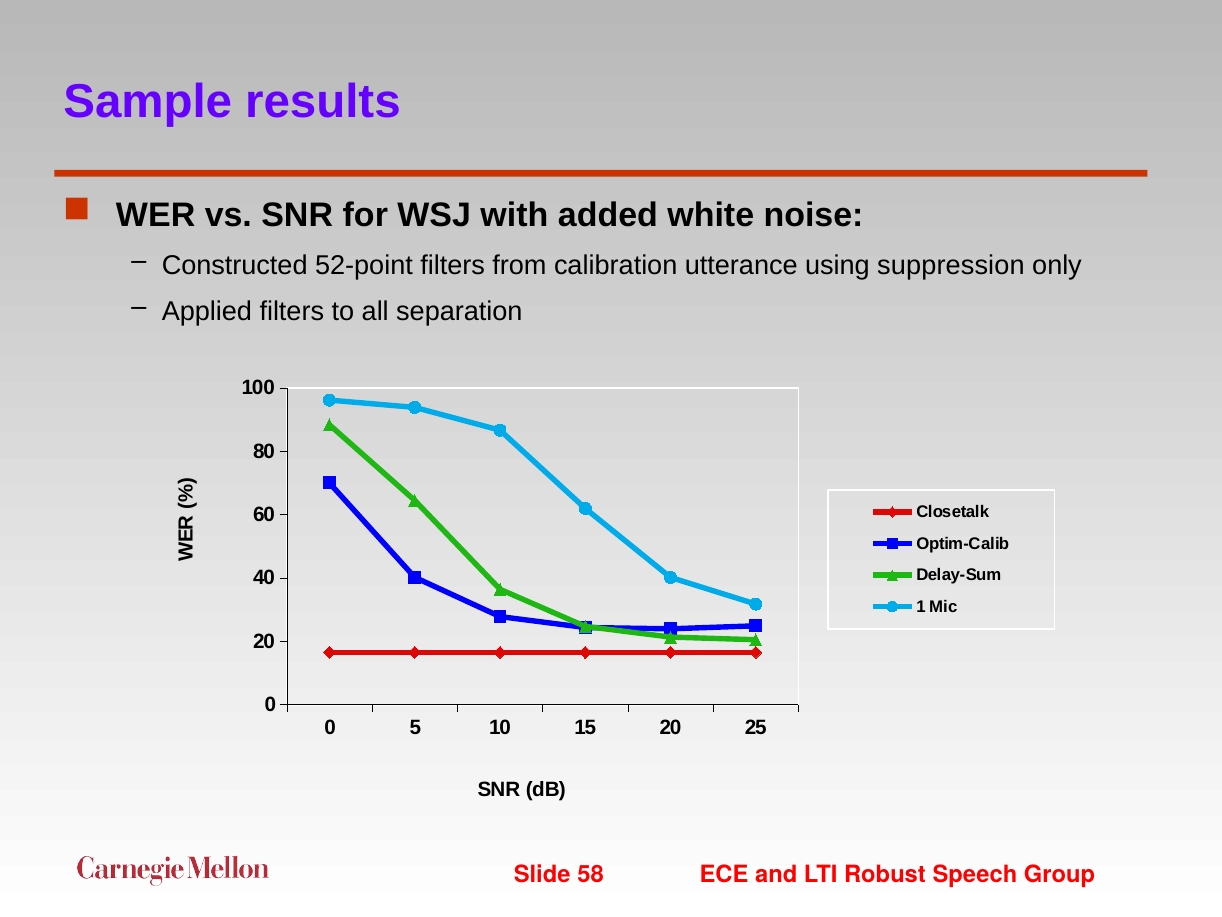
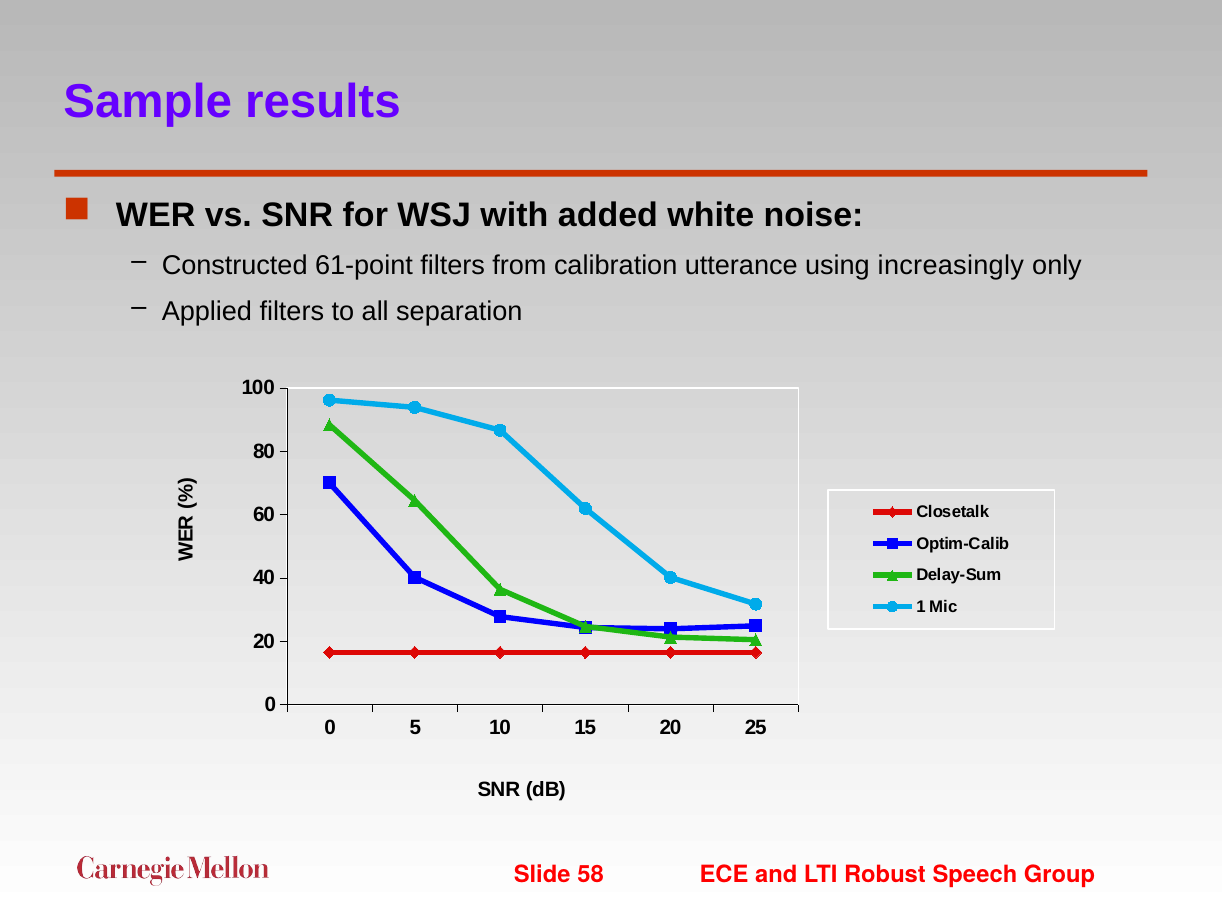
52-point: 52-point -> 61-point
suppression: suppression -> increasingly
